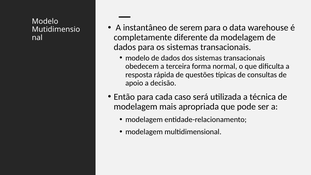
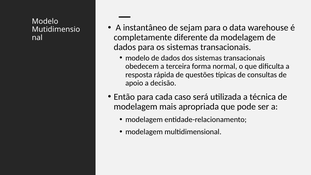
serem: serem -> sejam
